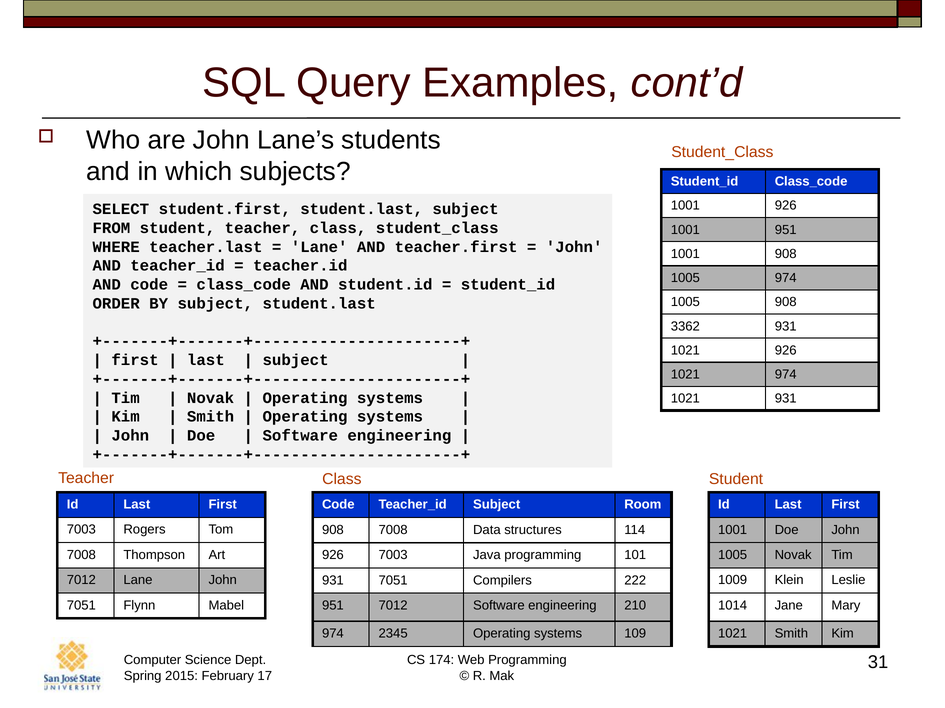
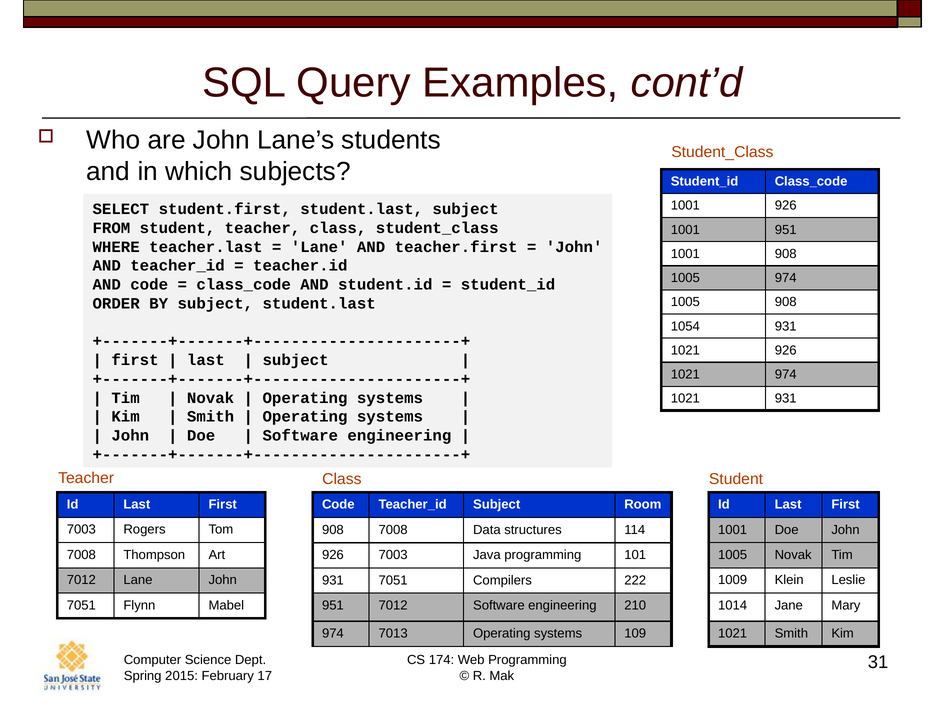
3362: 3362 -> 1054
2345: 2345 -> 7013
